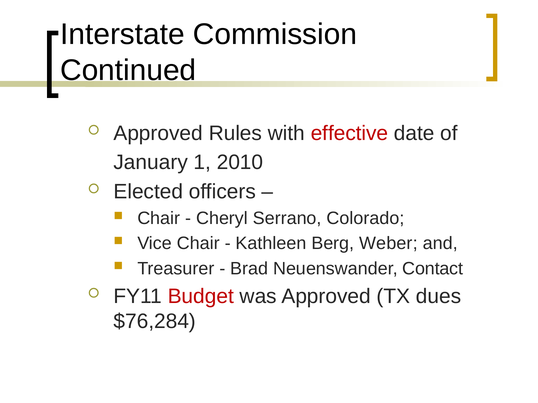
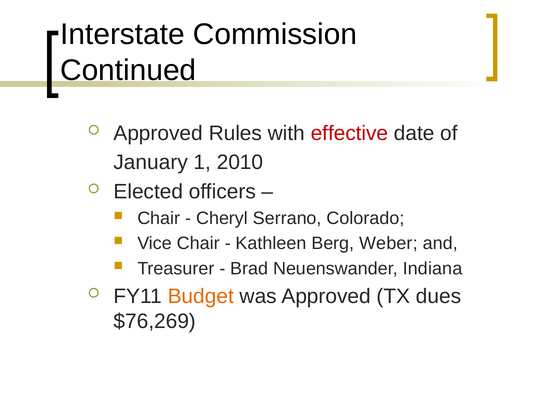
Contact: Contact -> Indiana
Budget colour: red -> orange
$76,284: $76,284 -> $76,269
